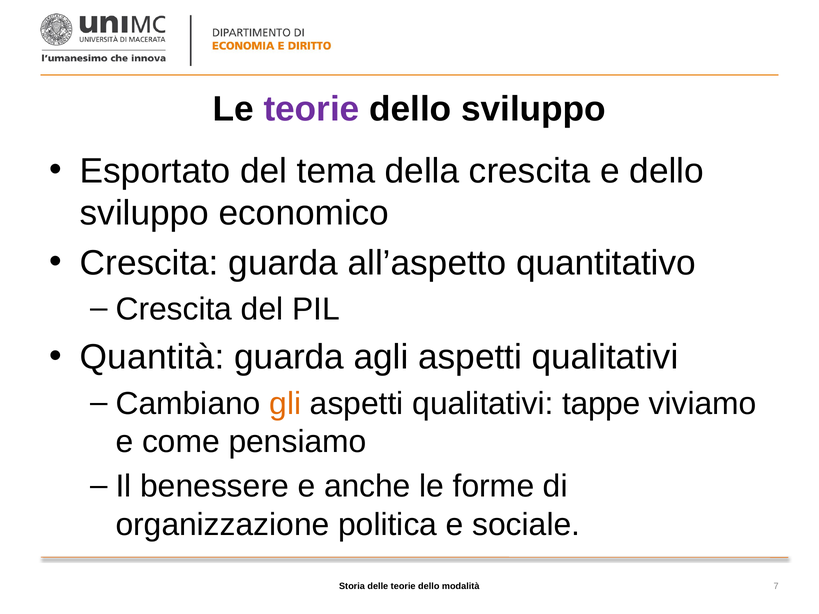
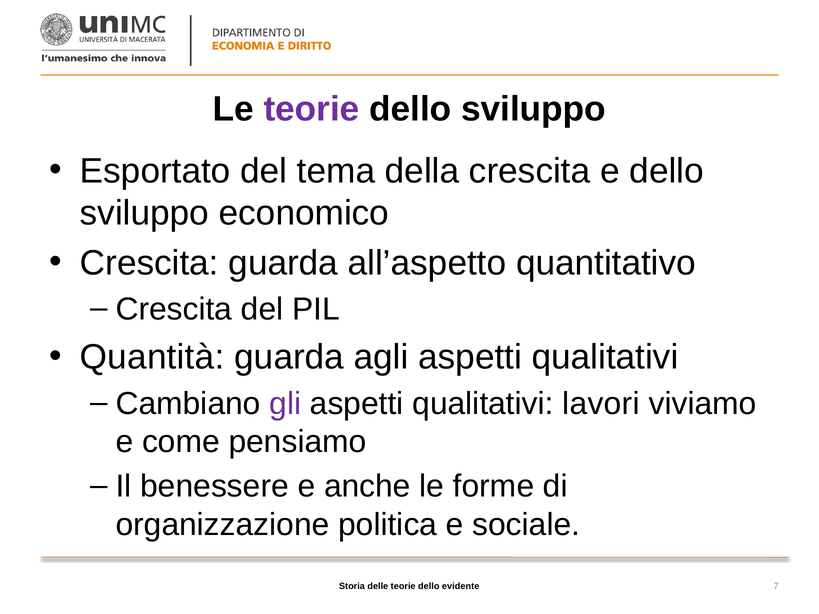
gli colour: orange -> purple
tappe: tappe -> lavori
modalità: modalità -> evidente
